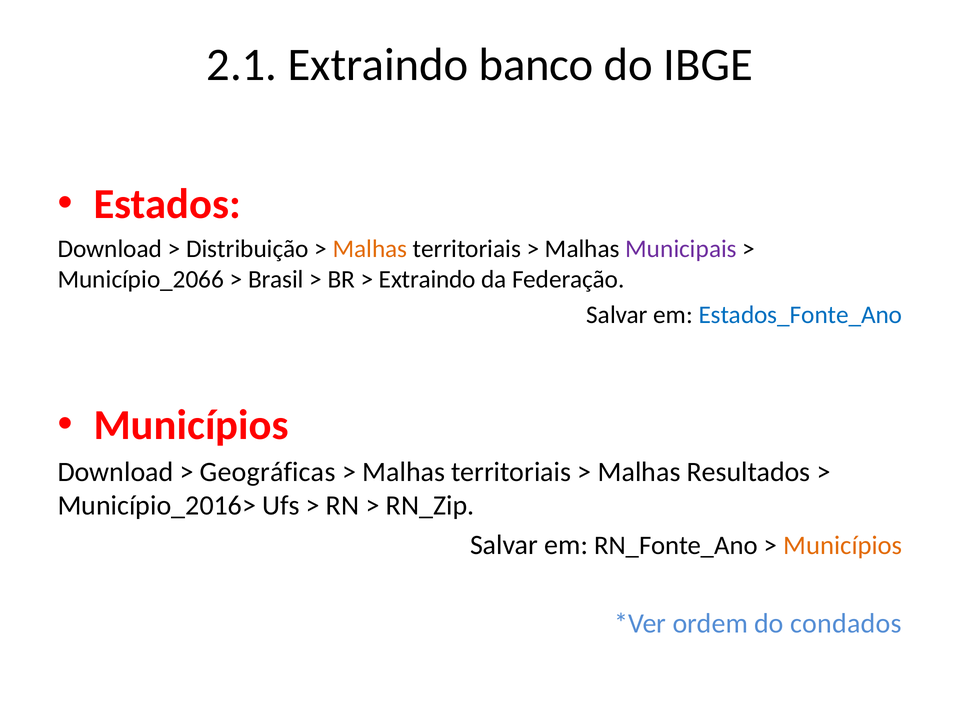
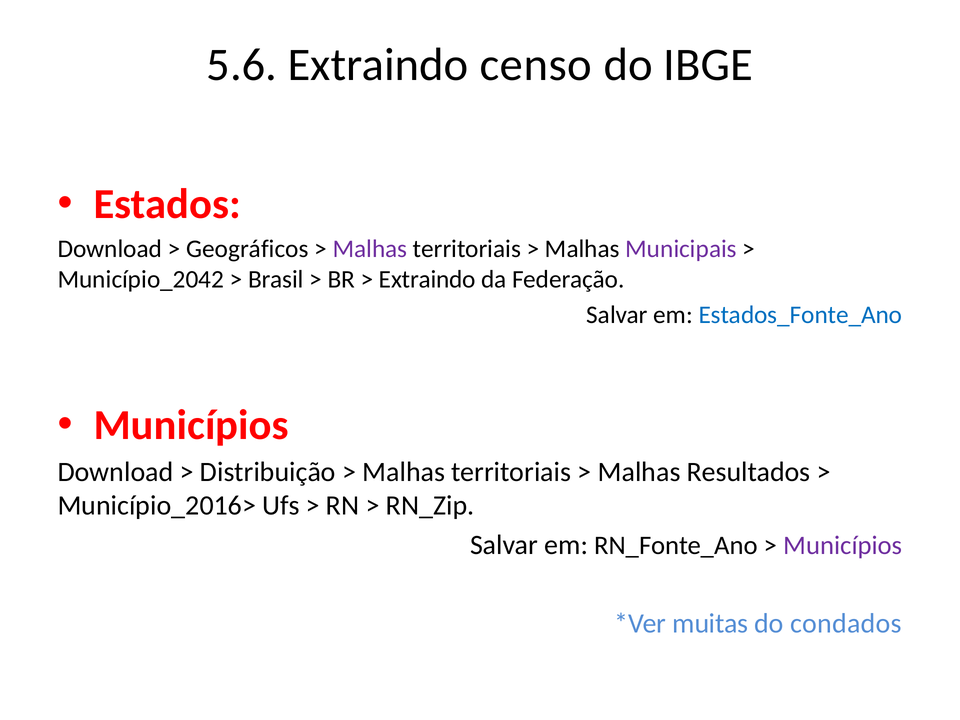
2.1: 2.1 -> 5.6
banco: banco -> censo
Distribuição: Distribuição -> Geográficos
Malhas at (370, 249) colour: orange -> purple
Município_2066: Município_2066 -> Município_2042
Geográficas: Geográficas -> Distribuição
Municípios at (843, 545) colour: orange -> purple
ordem: ordem -> muitas
